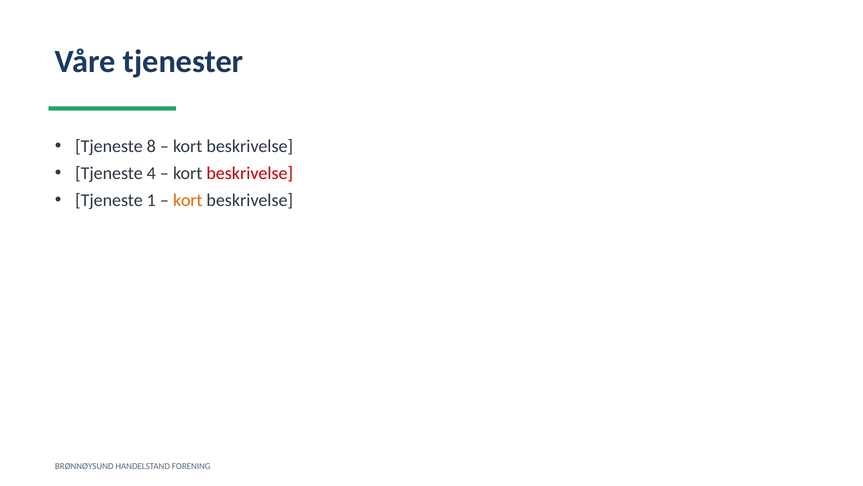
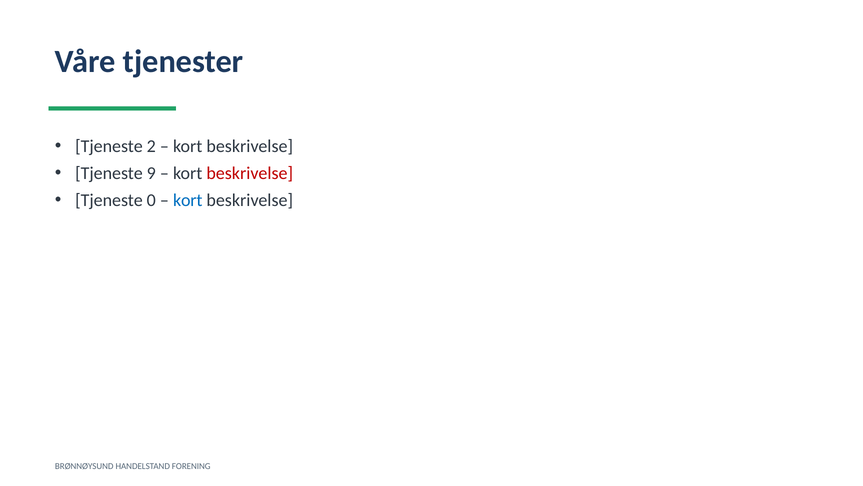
8: 8 -> 2
4: 4 -> 9
1: 1 -> 0
kort at (188, 200) colour: orange -> blue
